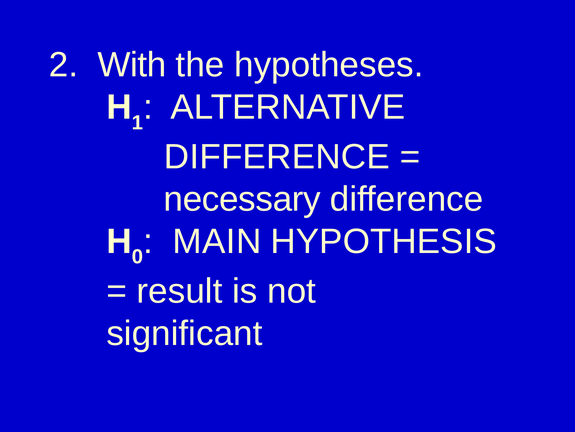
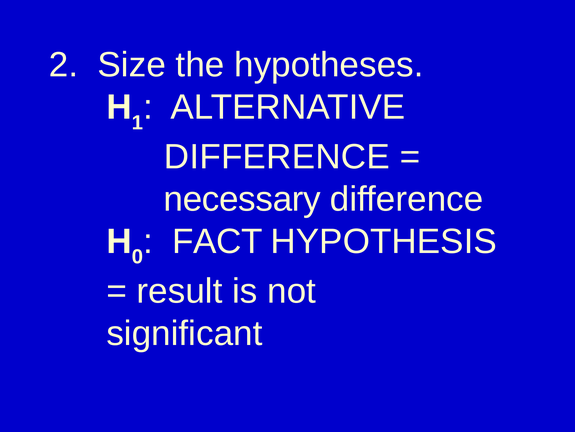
With: With -> Size
MAIN: MAIN -> FACT
